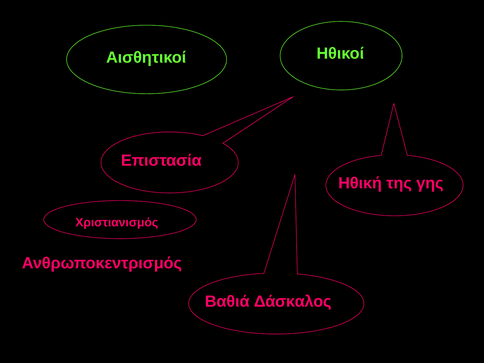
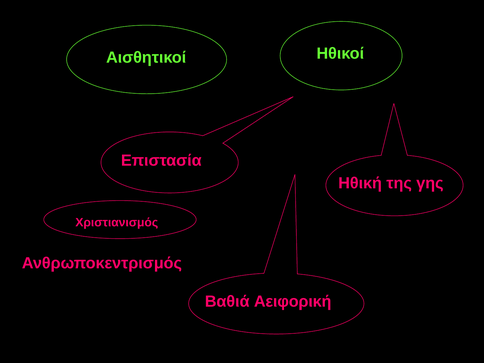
Δάσκαλος: Δάσκαλος -> Αειφορική
